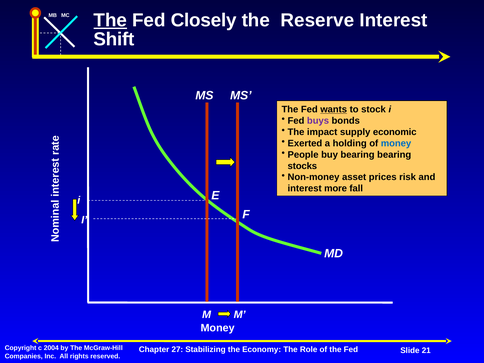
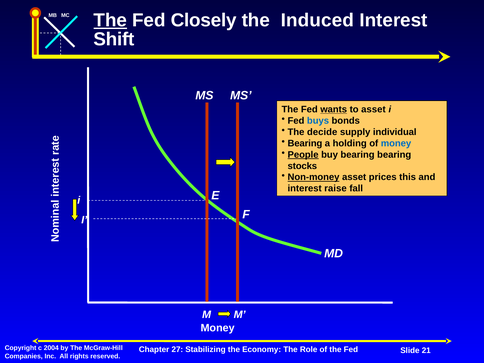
Reserve: Reserve -> Induced
to stock: stock -> asset
buys colour: purple -> blue
impact: impact -> decide
economic: economic -> individual
Exerted at (305, 143): Exerted -> Bearing
People underline: none -> present
Non-money underline: none -> present
risk: risk -> this
more: more -> raise
